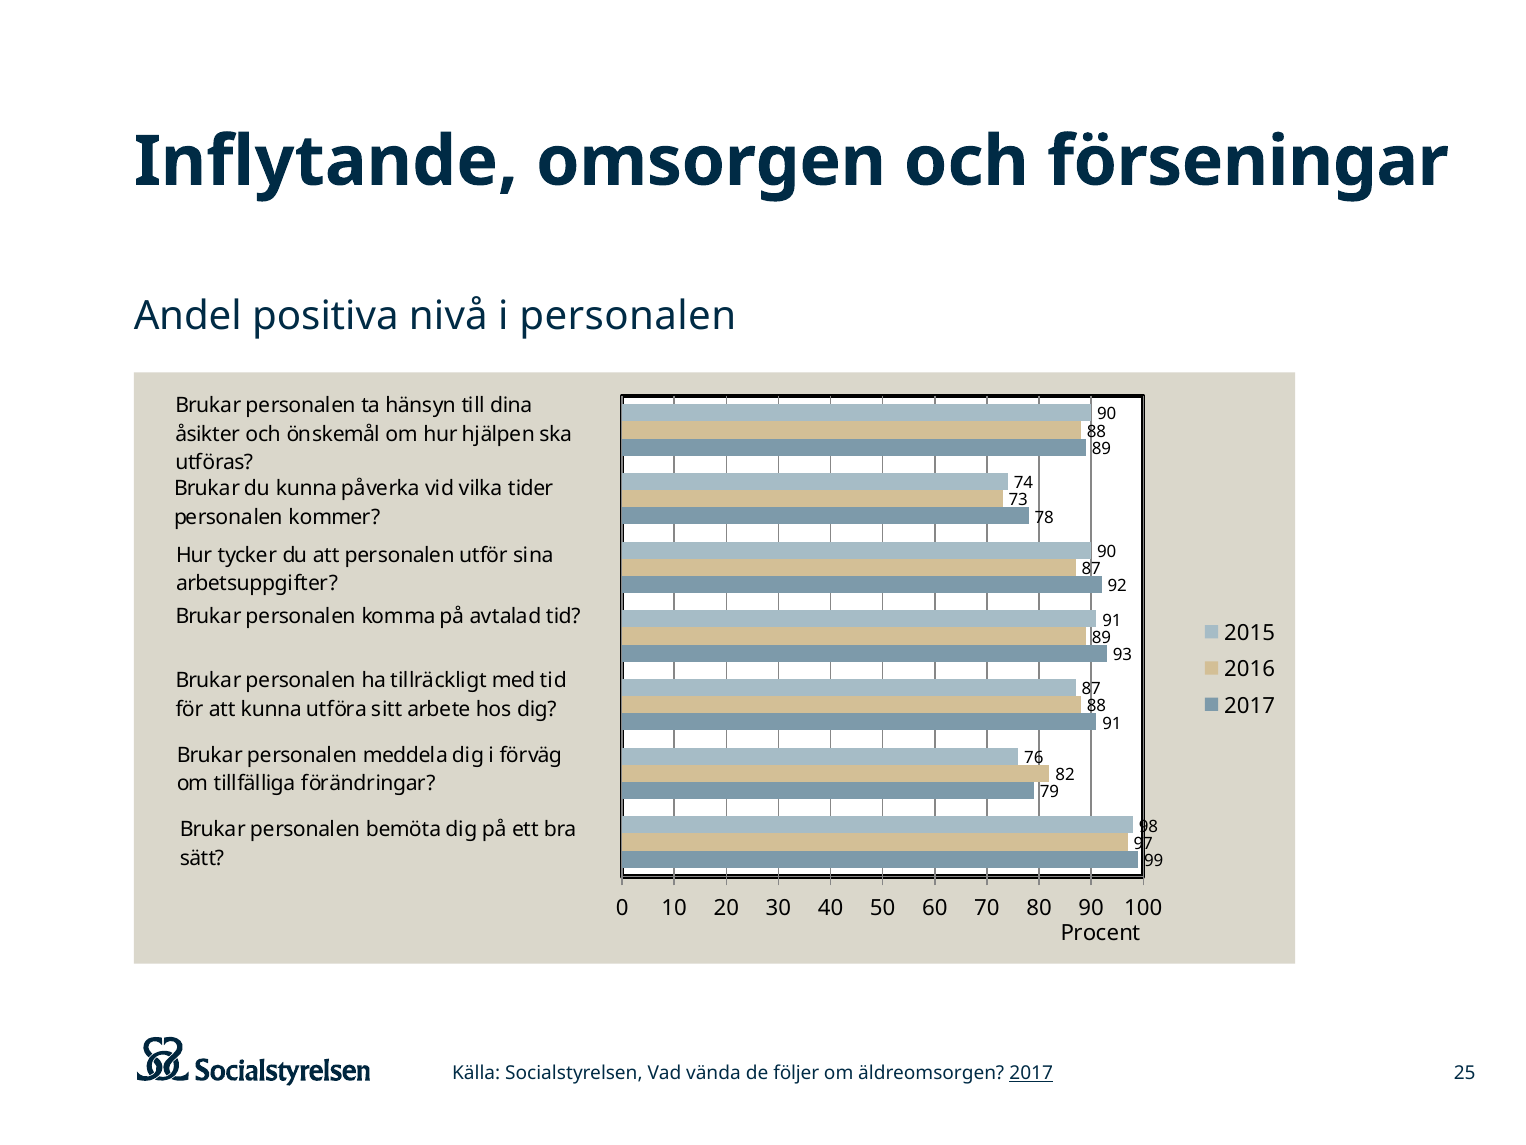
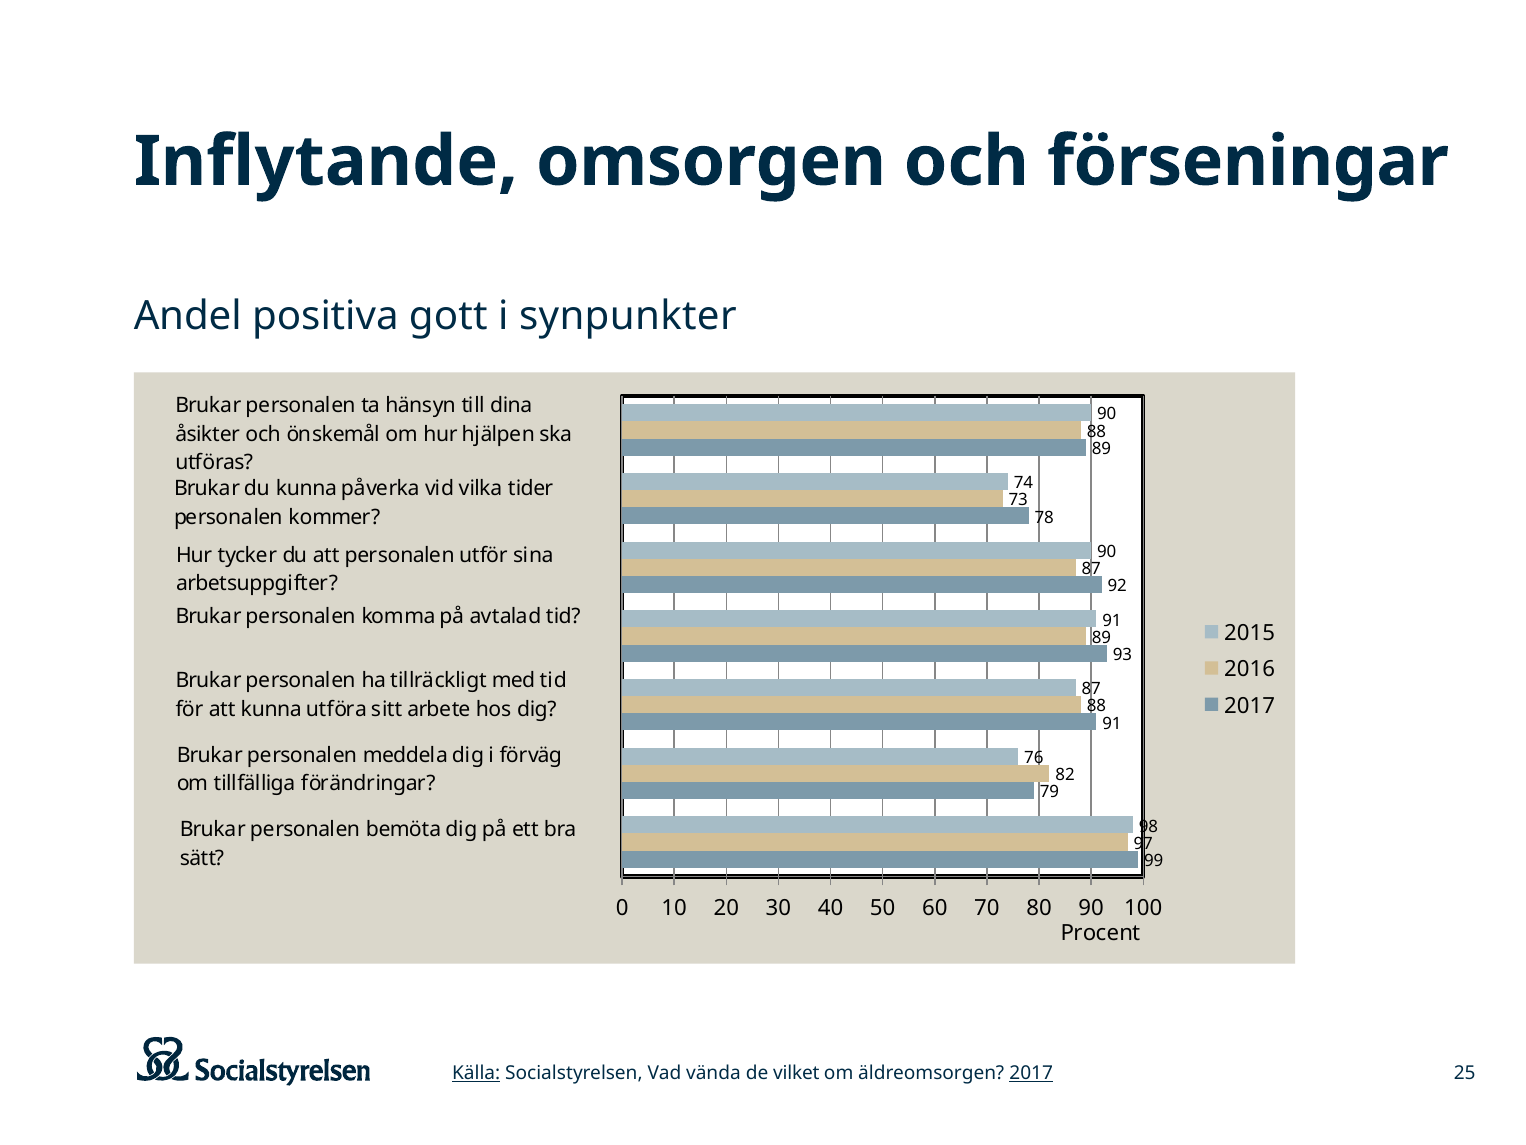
nivå: nivå -> gott
i personalen: personalen -> synpunkter
Källa underline: none -> present
följer: följer -> vilket
